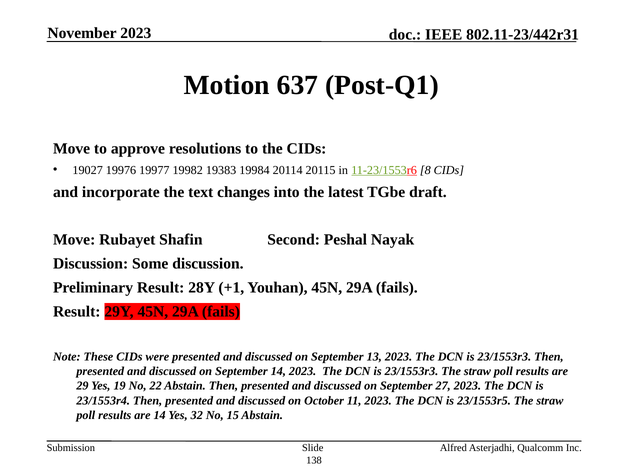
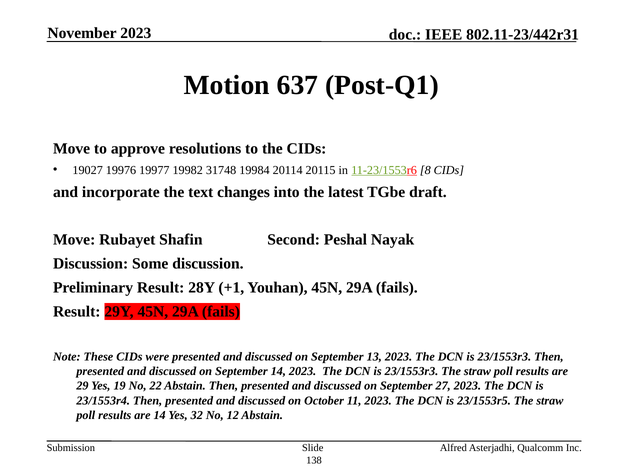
19383: 19383 -> 31748
15: 15 -> 12
